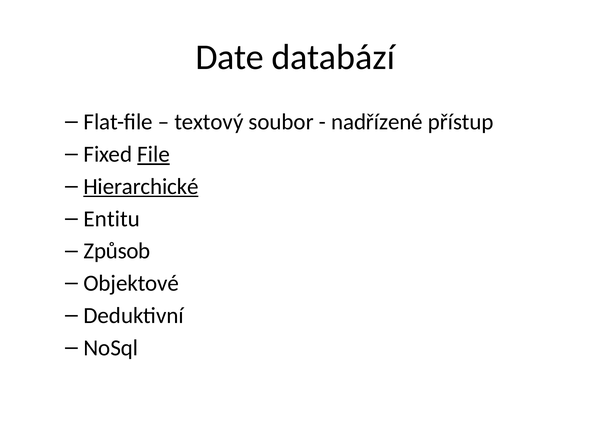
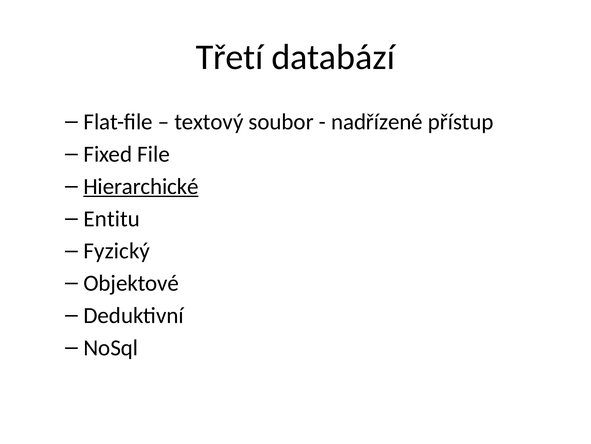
Date: Date -> Třetí
File underline: present -> none
Způsob: Způsob -> Fyzický
